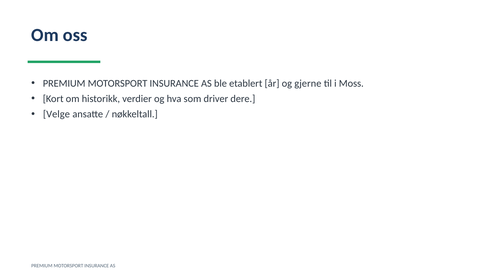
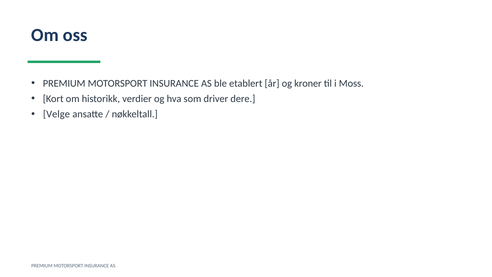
gjerne: gjerne -> kroner
